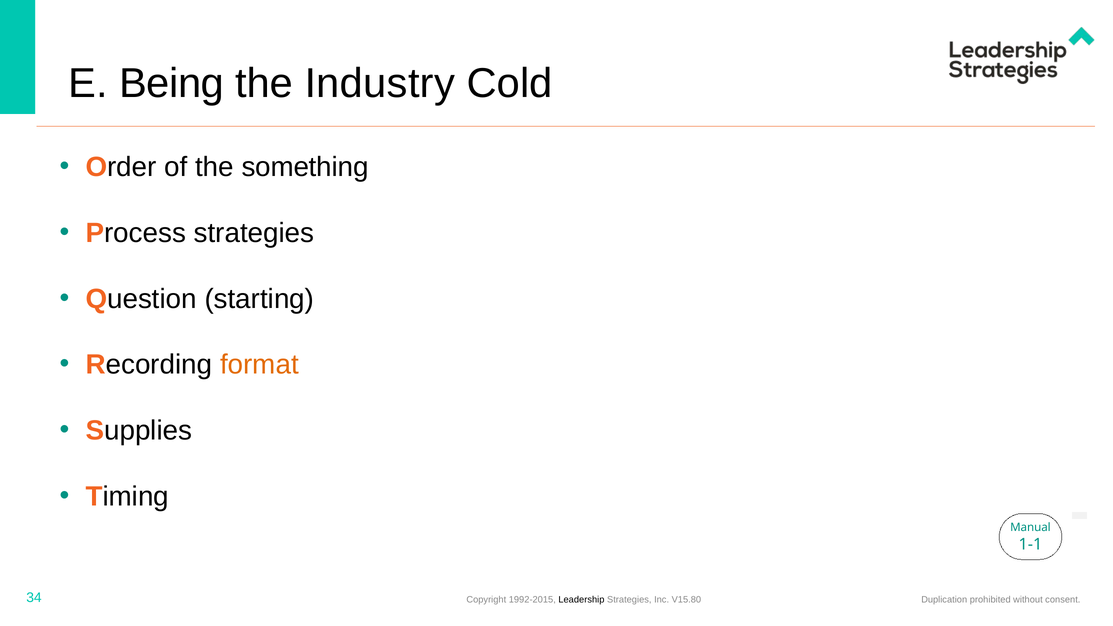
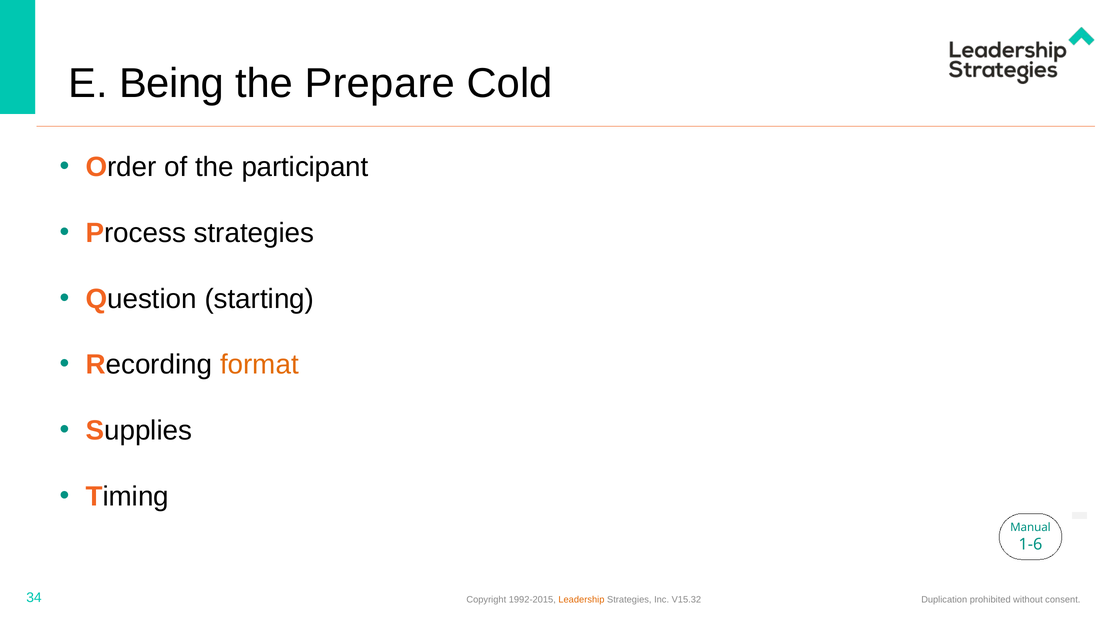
Industry: Industry -> Prepare
something: something -> participant
1-1: 1-1 -> 1-6
Leadership colour: black -> orange
V15.80: V15.80 -> V15.32
